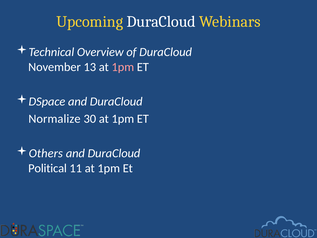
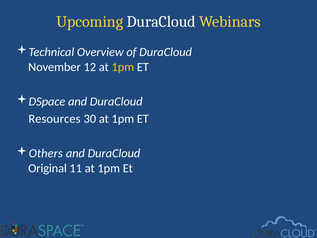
13: 13 -> 12
1pm at (123, 67) colour: pink -> yellow
Normalize: Normalize -> Resources
Political: Political -> Original
